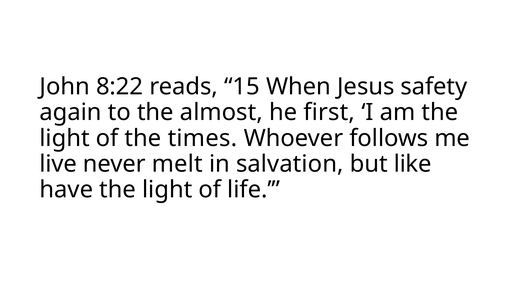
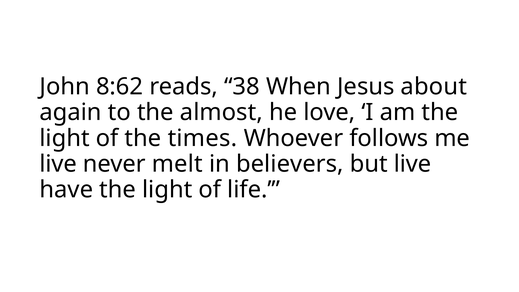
8:22: 8:22 -> 8:62
15: 15 -> 38
safety: safety -> about
first: first -> love
salvation: salvation -> believers
but like: like -> live
